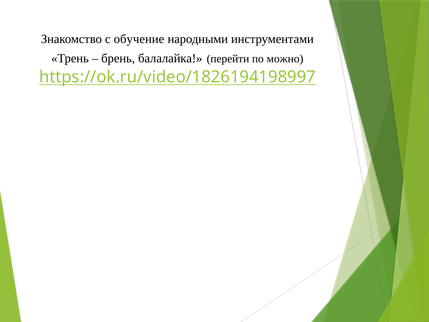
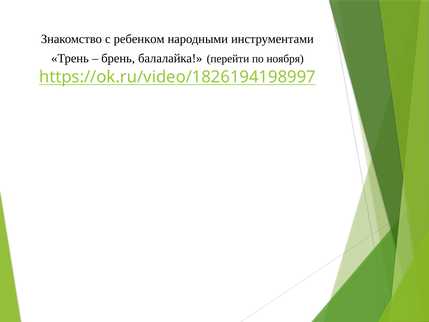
обучение: обучение -> ребенком
можно: можно -> ноября
